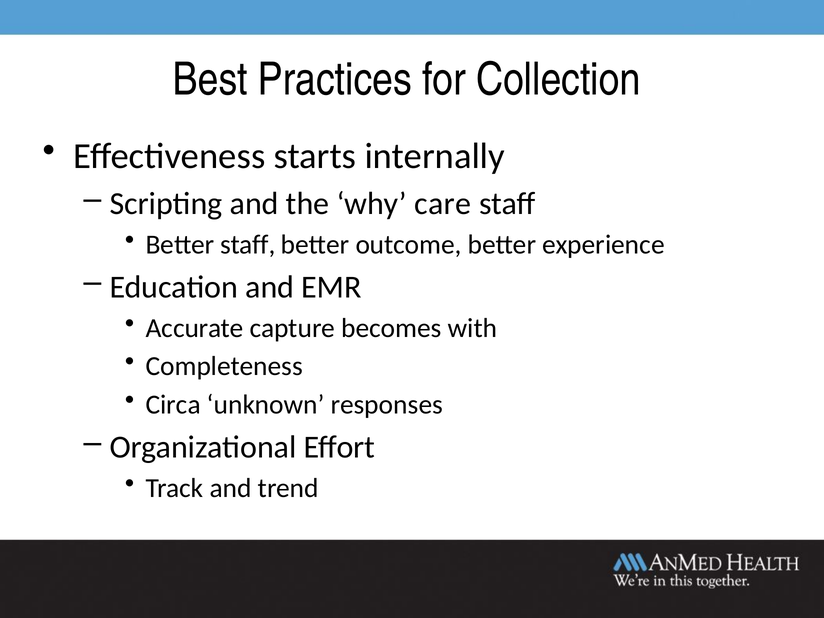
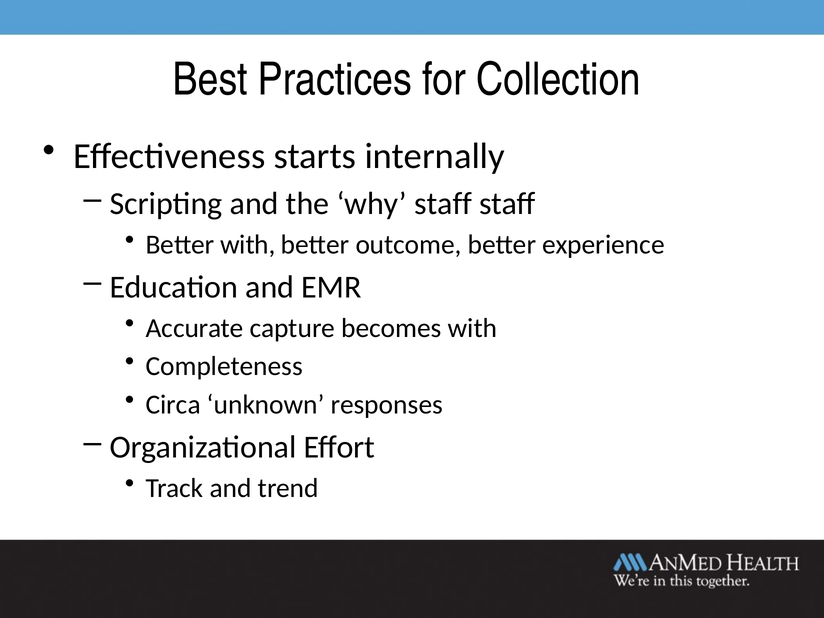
why care: care -> staff
Better staff: staff -> with
